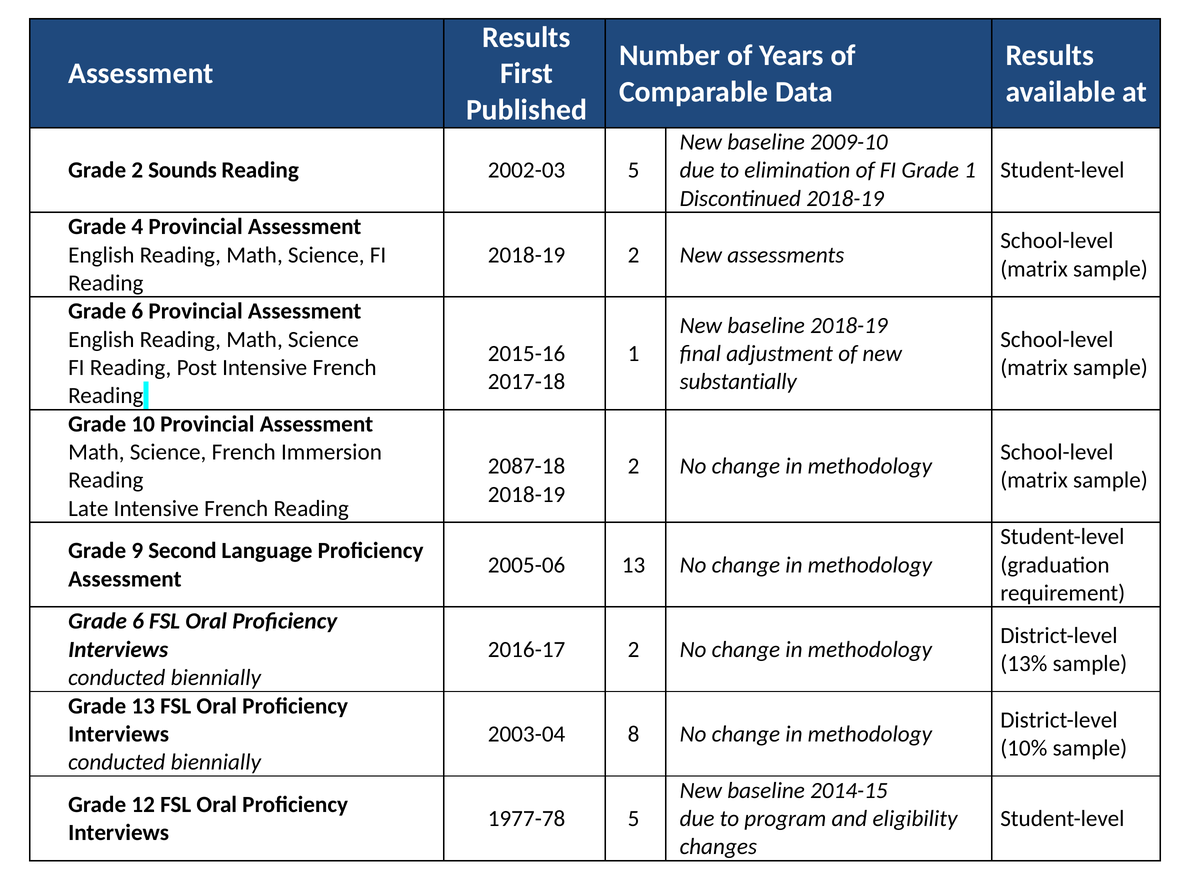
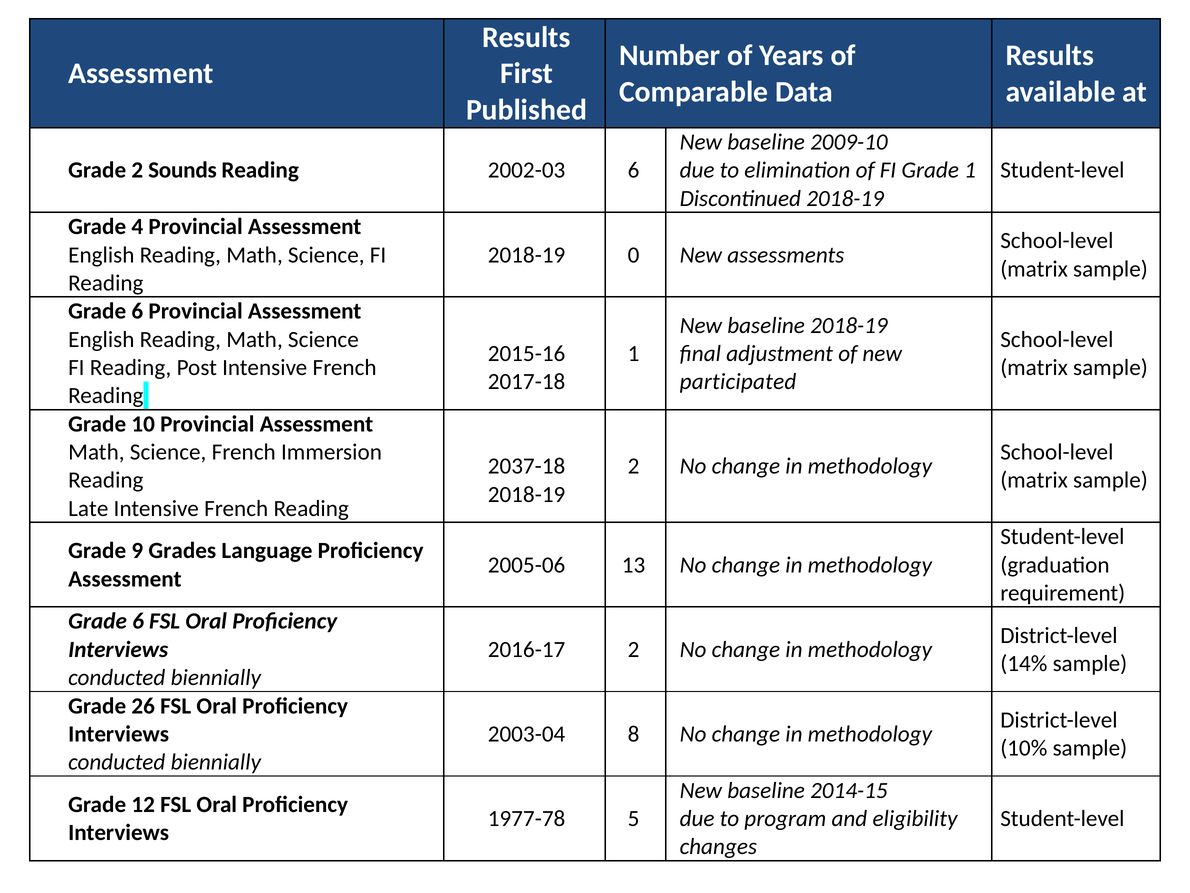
2002-03 5: 5 -> 6
2 at (634, 255): 2 -> 0
substantially: substantially -> participated
2087-18: 2087-18 -> 2037-18
Second: Second -> Grades
13%: 13% -> 14%
Grade 13: 13 -> 26
